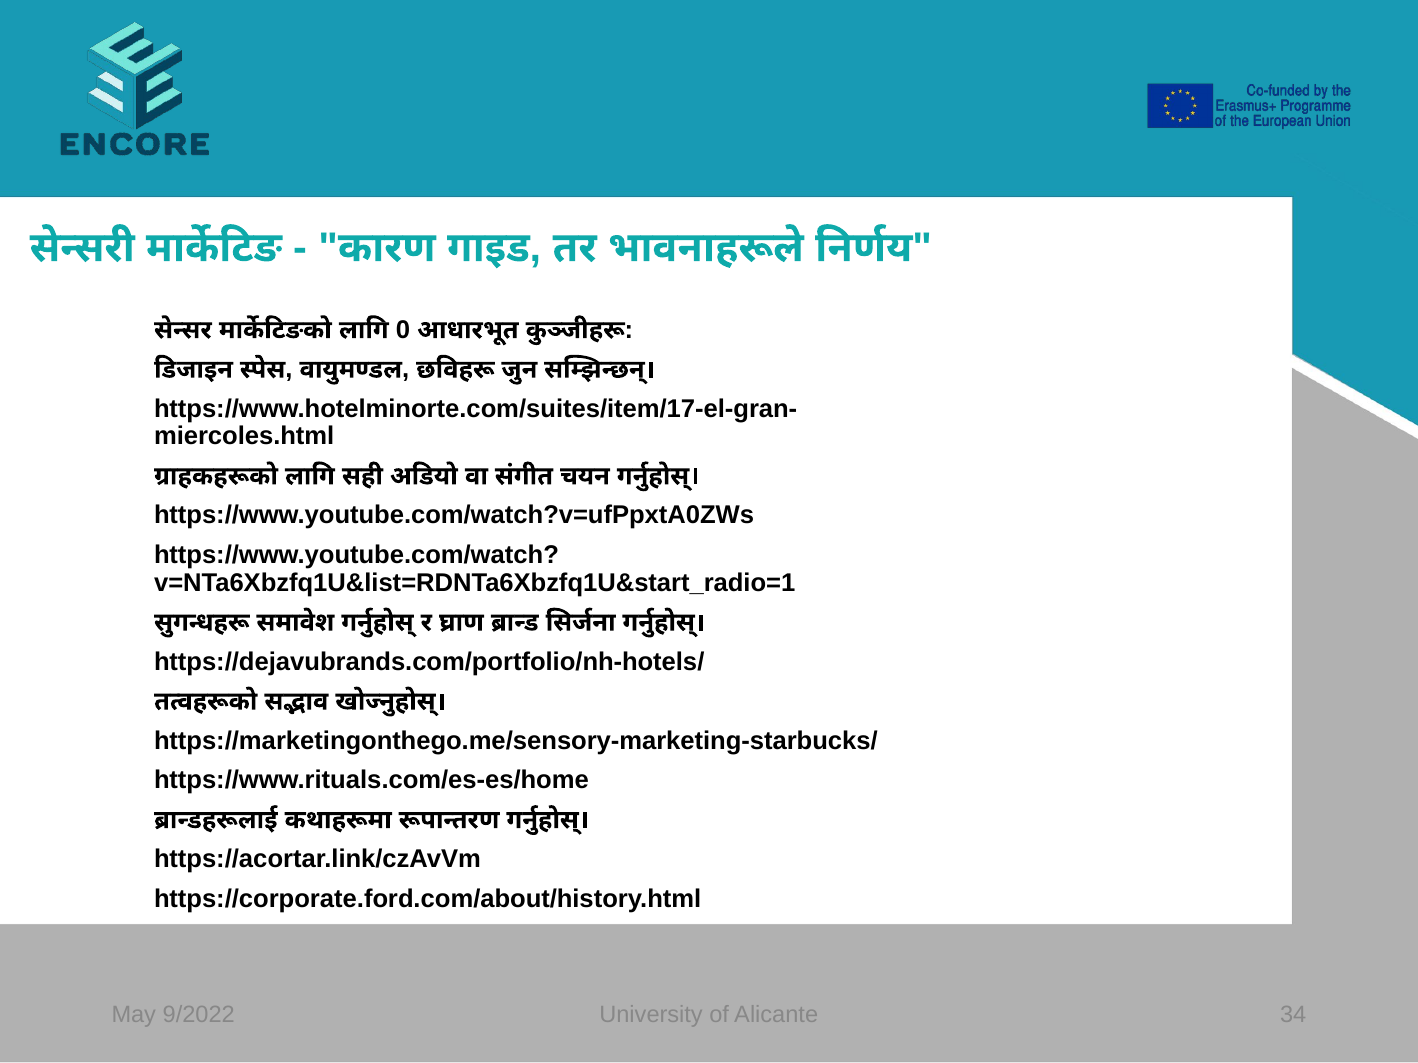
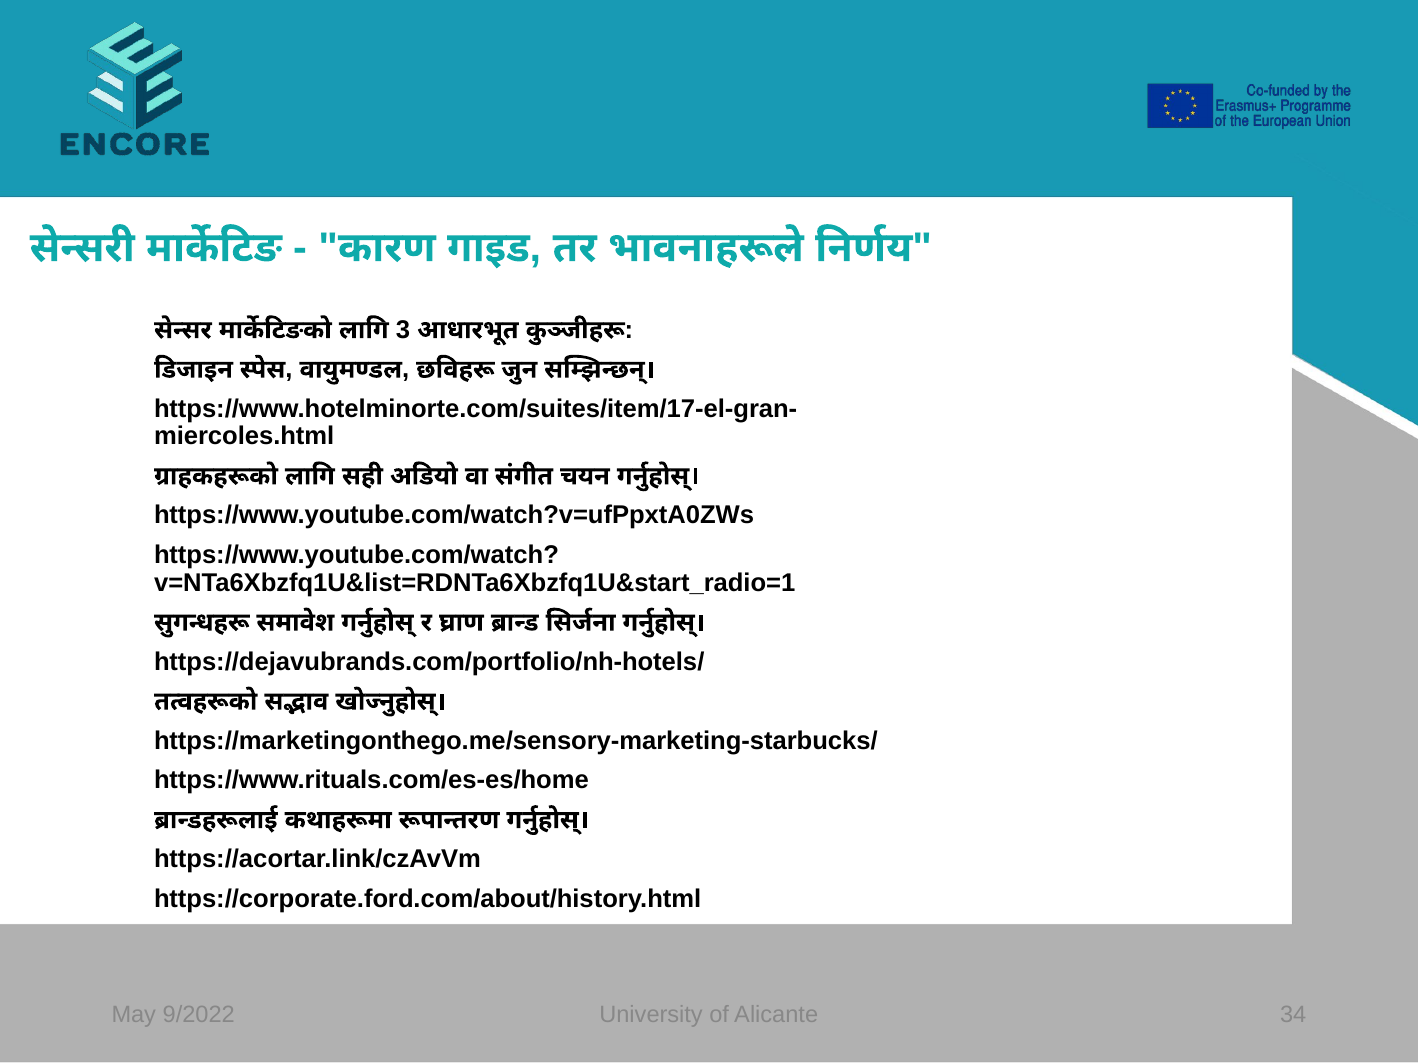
0: 0 -> 3
